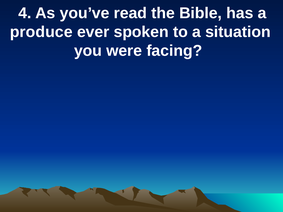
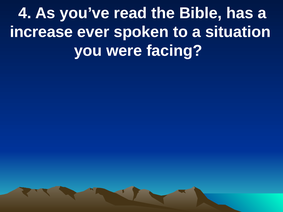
produce: produce -> increase
